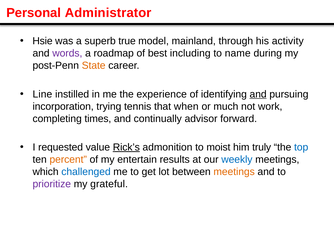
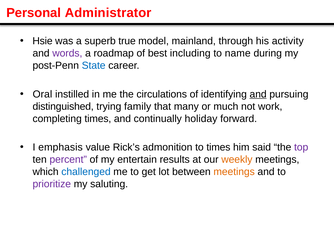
State colour: orange -> blue
Line: Line -> Oral
experience: experience -> circulations
incorporation: incorporation -> distinguished
tennis: tennis -> family
when: when -> many
advisor: advisor -> holiday
requested: requested -> emphasis
Rick’s underline: present -> none
to moist: moist -> times
truly: truly -> said
top colour: blue -> purple
percent colour: orange -> purple
weekly colour: blue -> orange
grateful: grateful -> saluting
